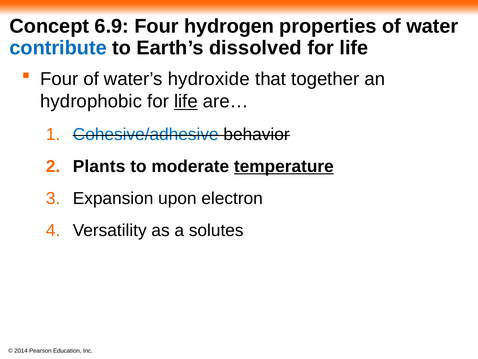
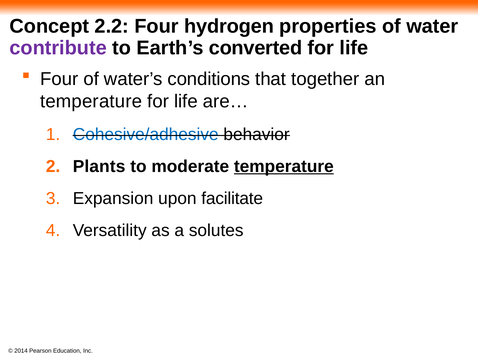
6.9: 6.9 -> 2.2
contribute colour: blue -> purple
dissolved: dissolved -> converted
hydroxide: hydroxide -> conditions
hydrophobic at (91, 101): hydrophobic -> temperature
life at (186, 101) underline: present -> none
electron: electron -> facilitate
